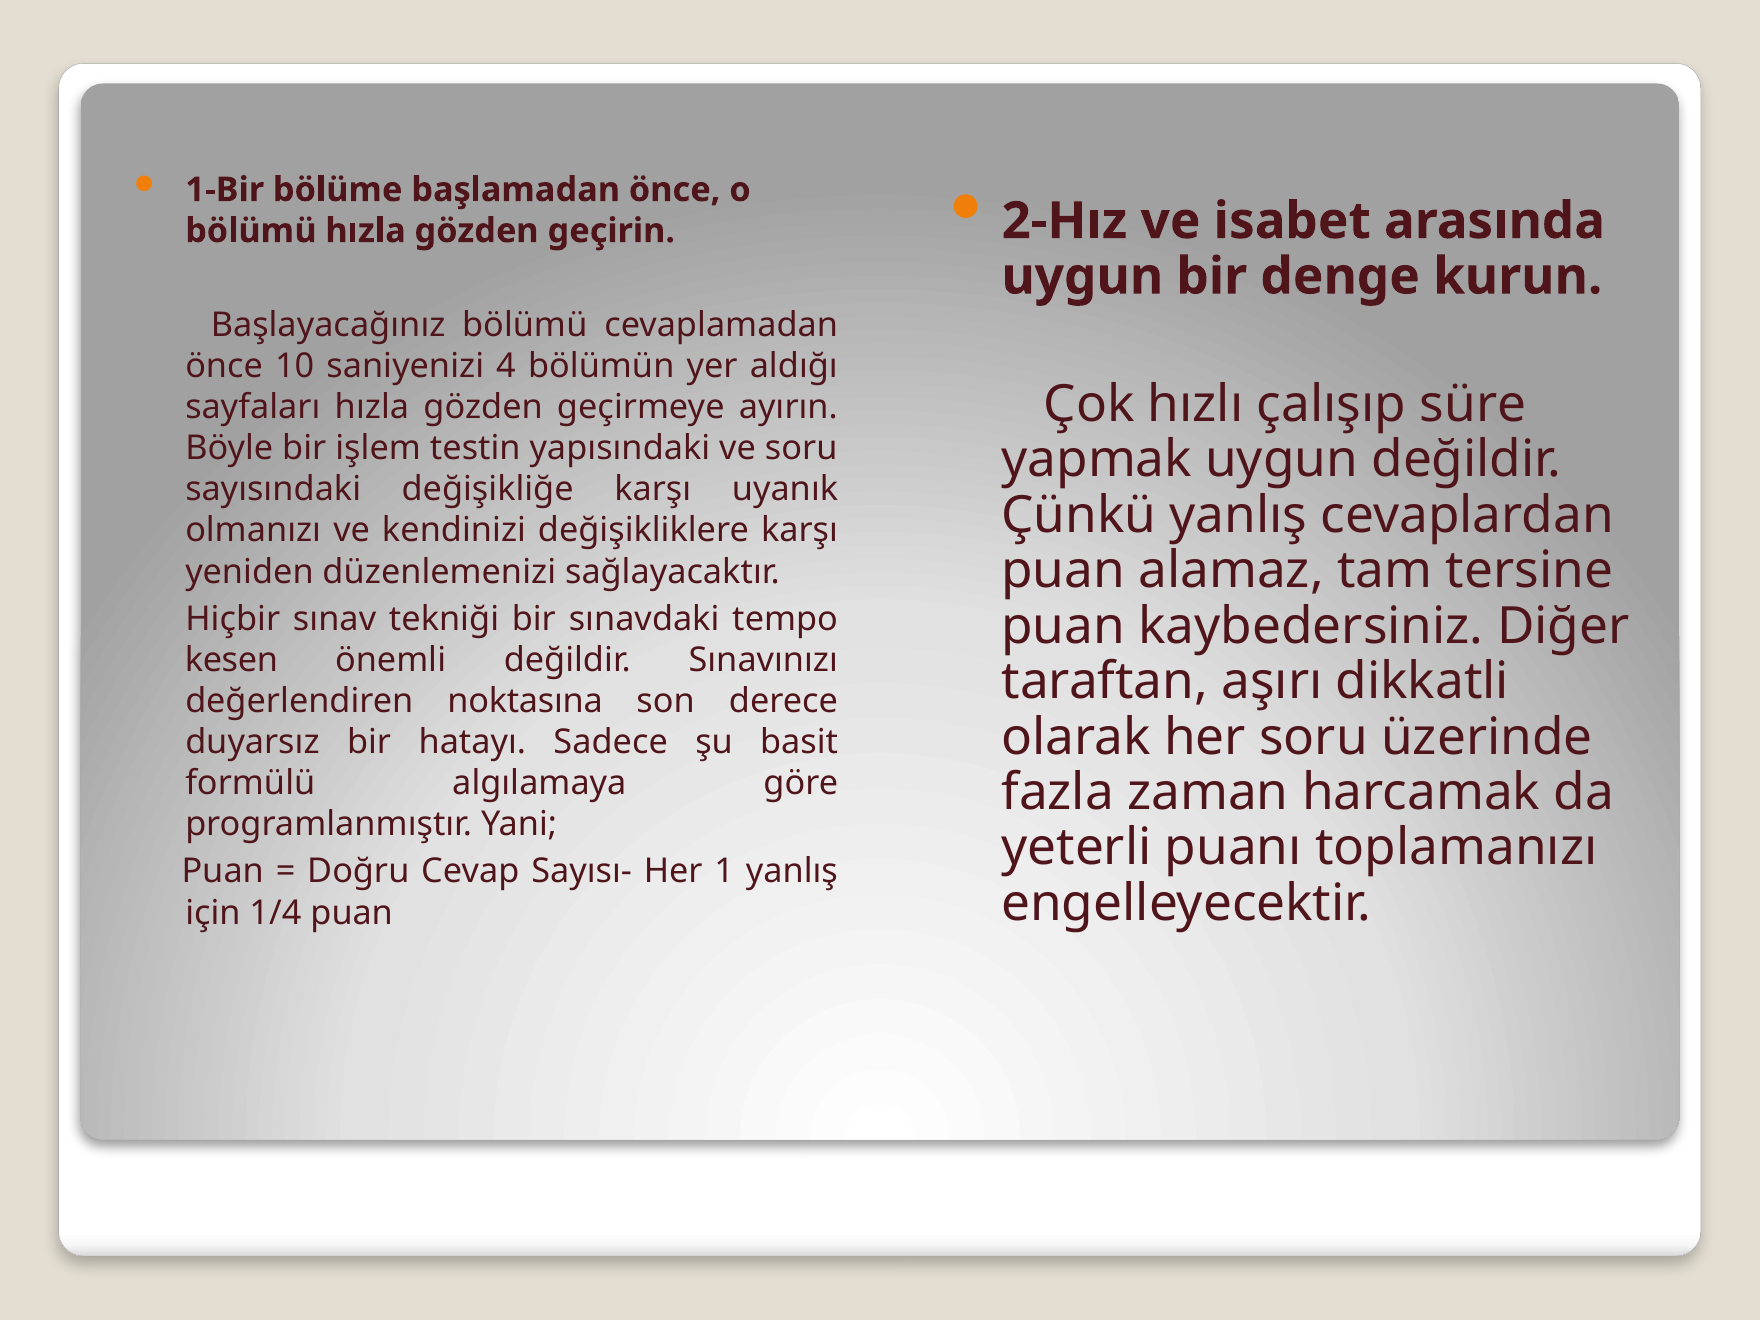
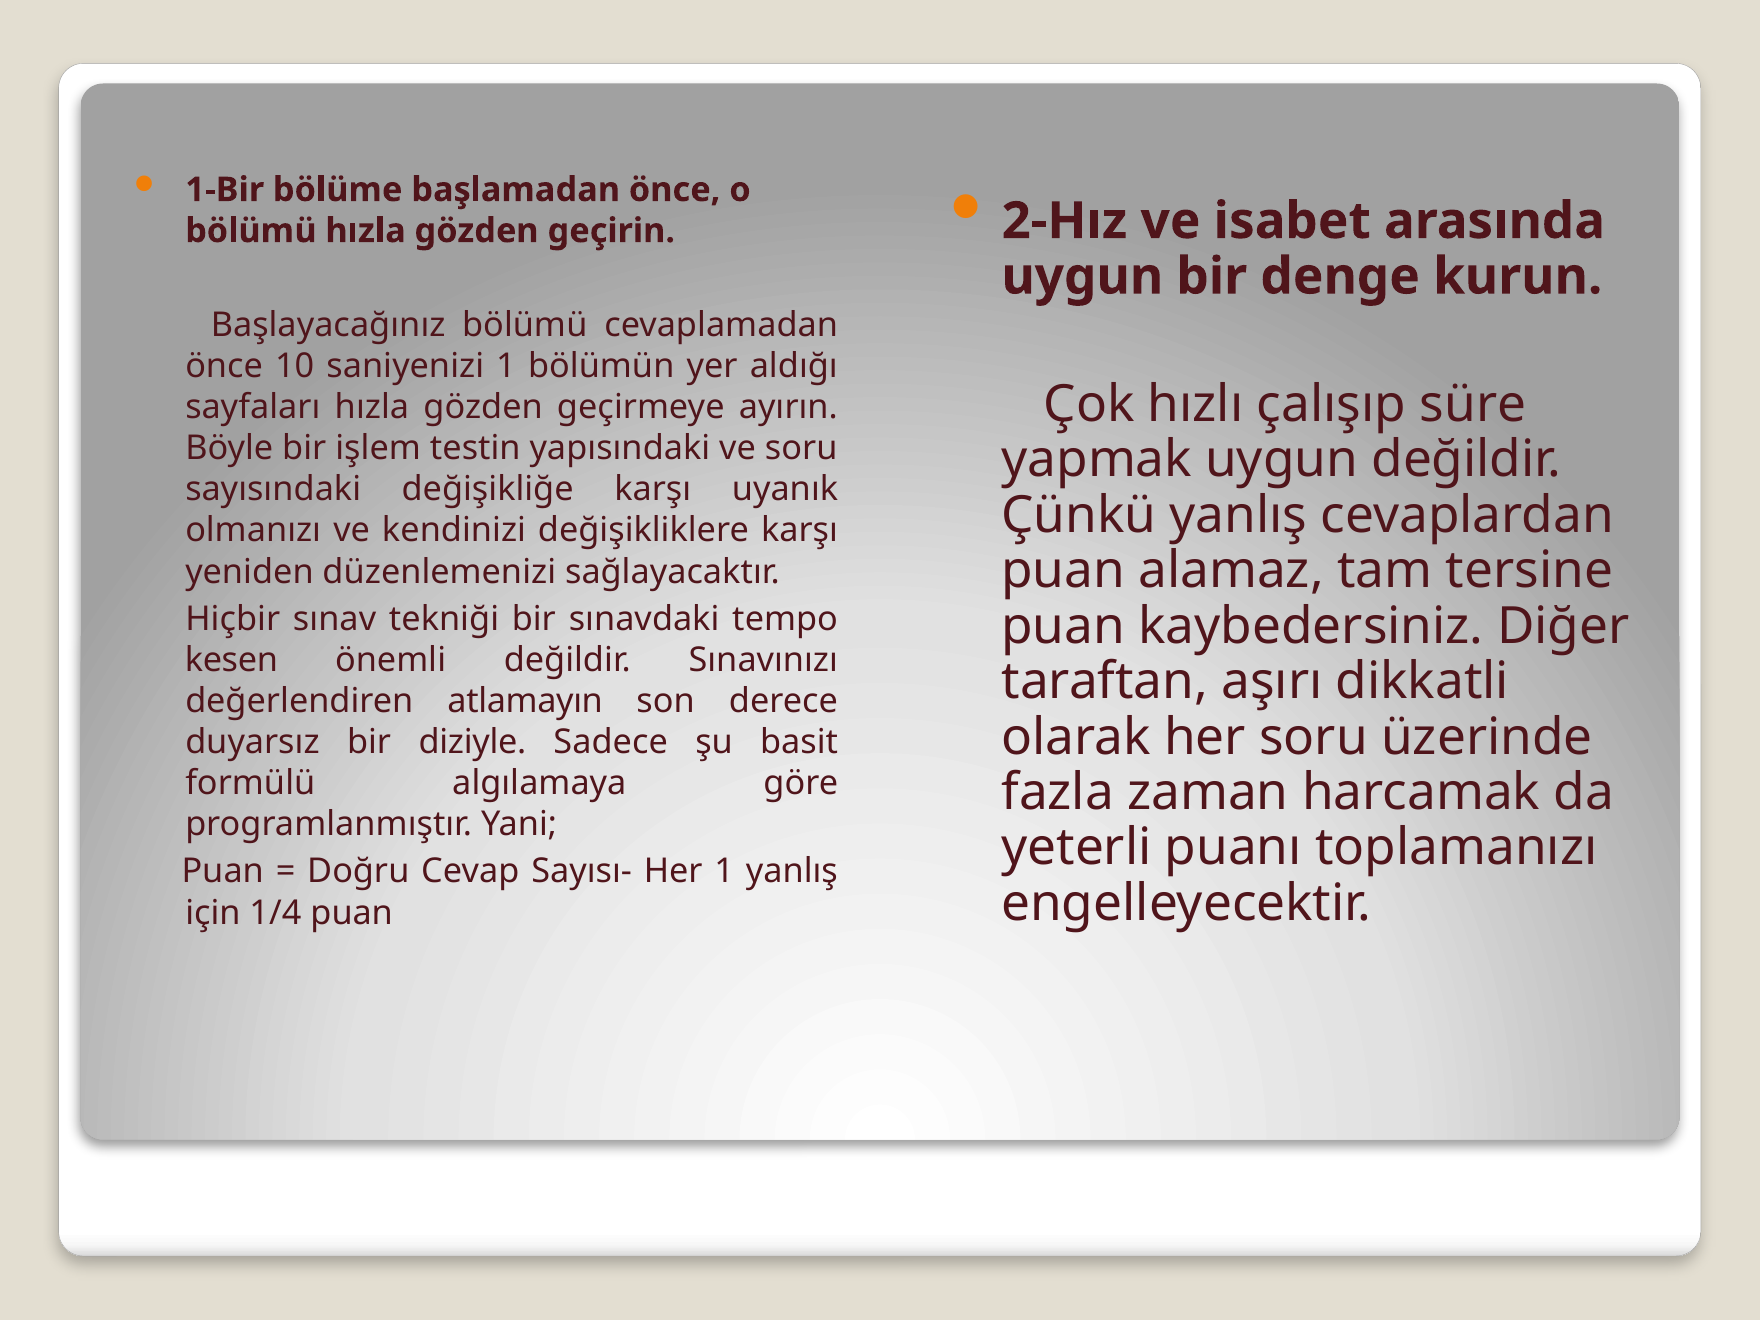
saniyenizi 4: 4 -> 1
noktasına: noktasına -> atlamayın
hatayı: hatayı -> diziyle
